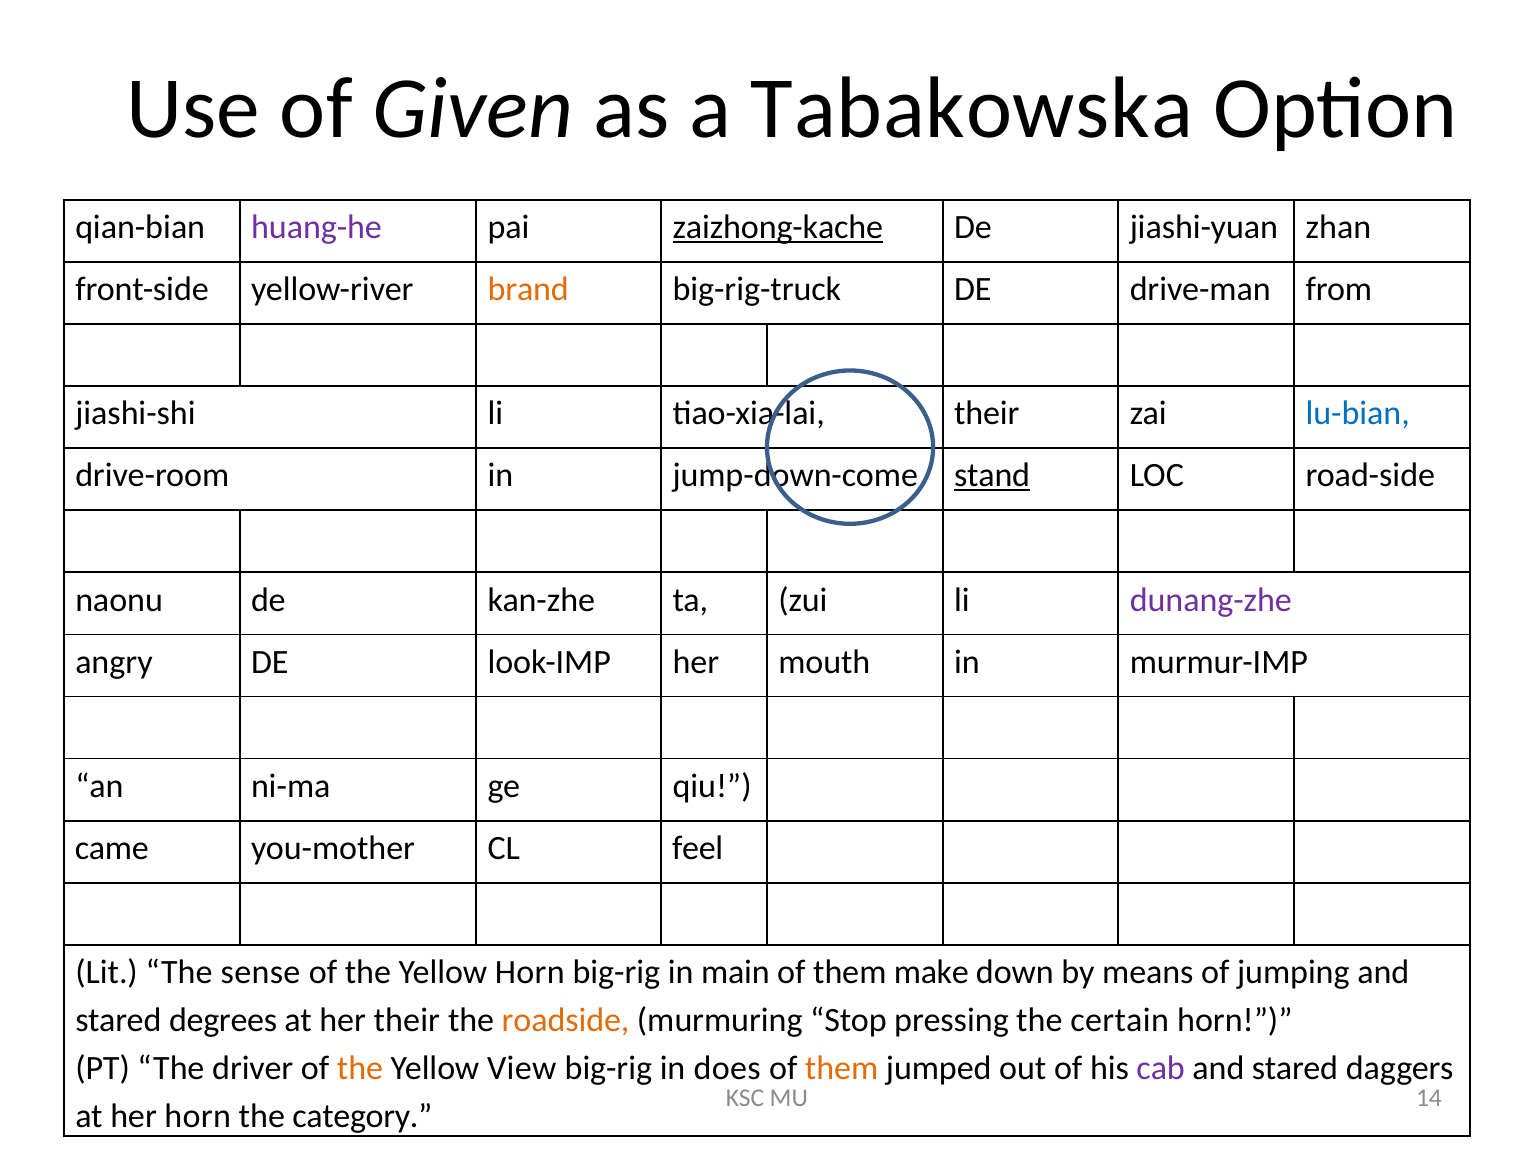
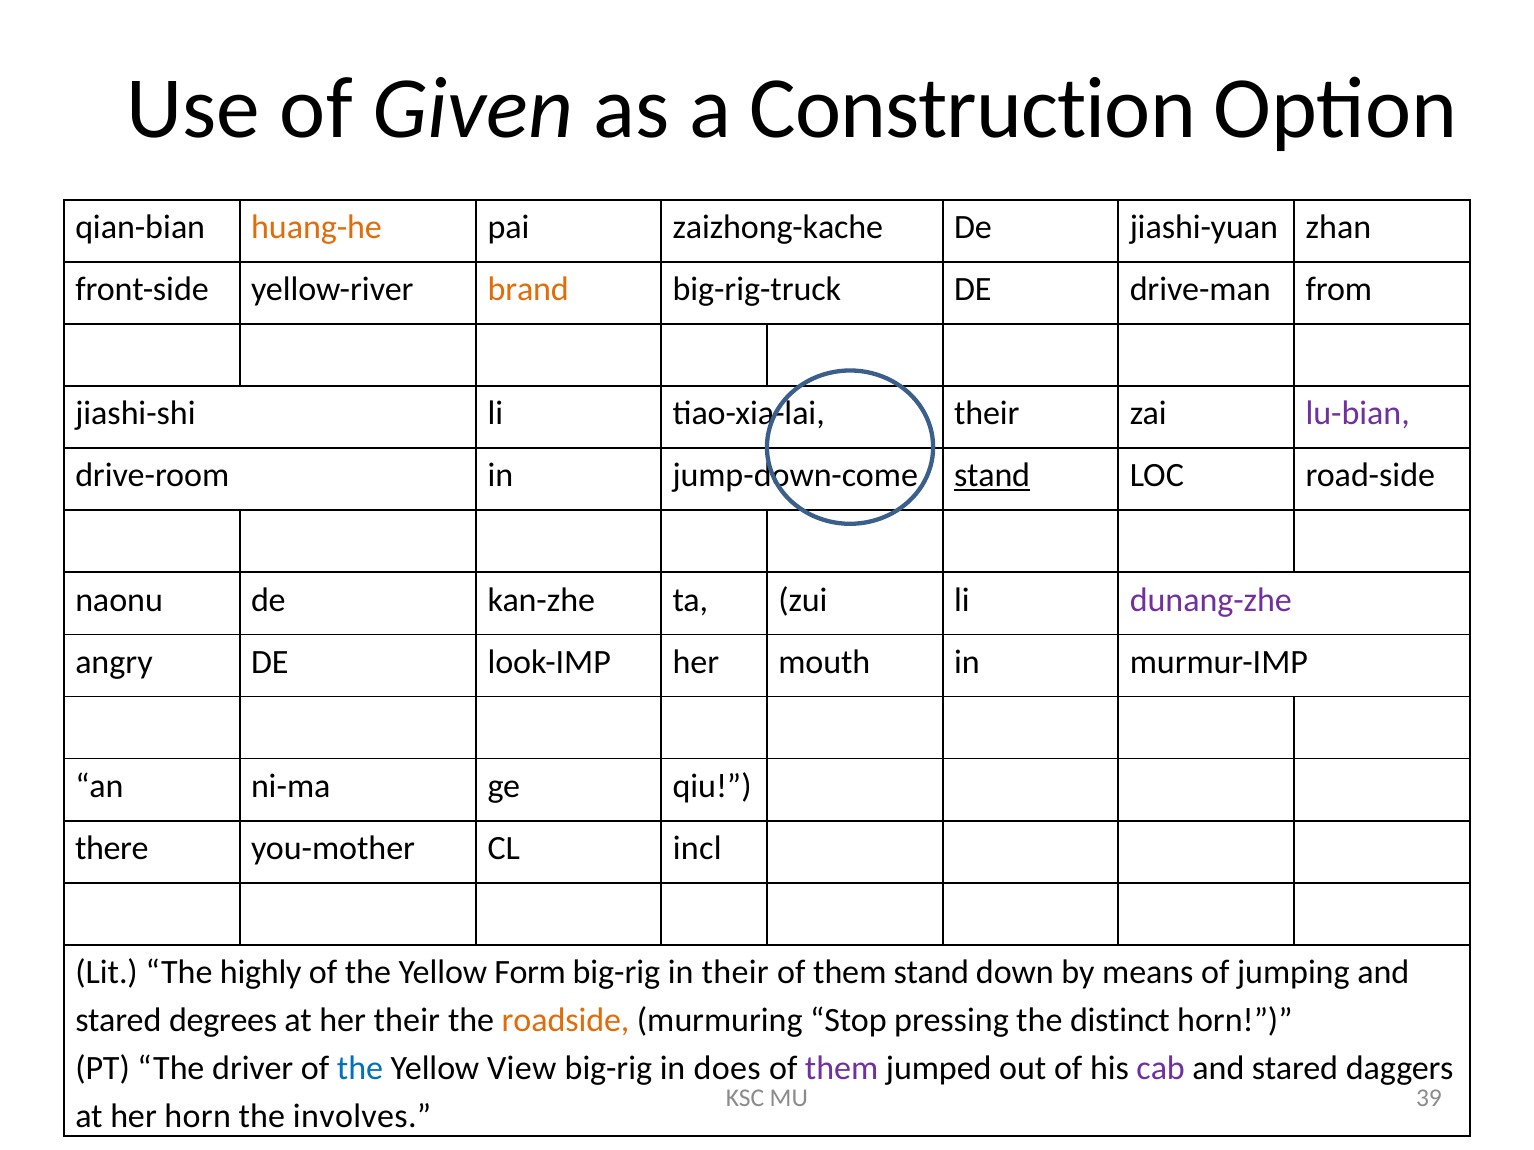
Tabakowska: Tabakowska -> Construction
huang-he colour: purple -> orange
zaizhong-kache underline: present -> none
lu-bian colour: blue -> purple
came: came -> there
feel: feel -> incl
sense: sense -> highly
Yellow Horn: Horn -> Form
in main: main -> their
them make: make -> stand
certain: certain -> distinct
the at (360, 1068) colour: orange -> blue
them at (842, 1068) colour: orange -> purple
14: 14 -> 39
category: category -> involves
